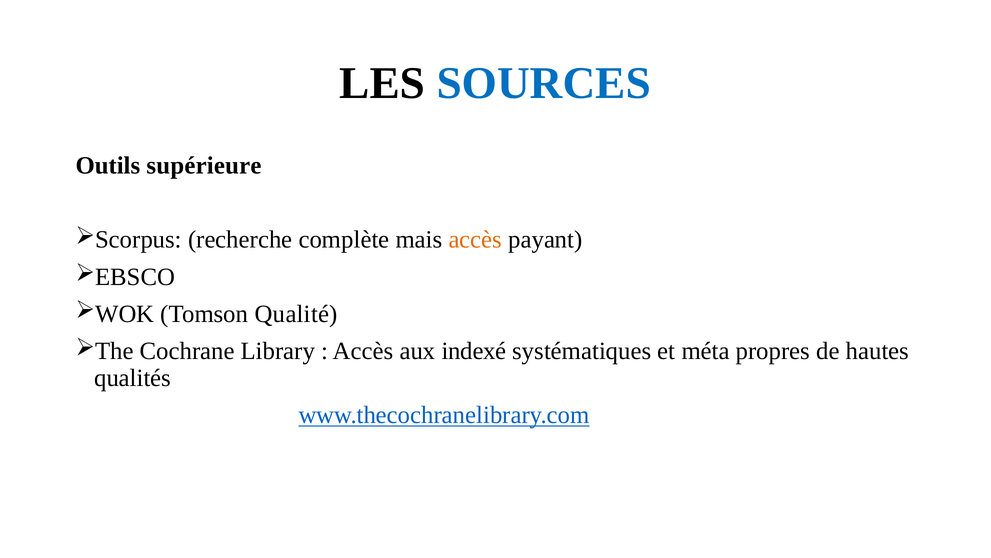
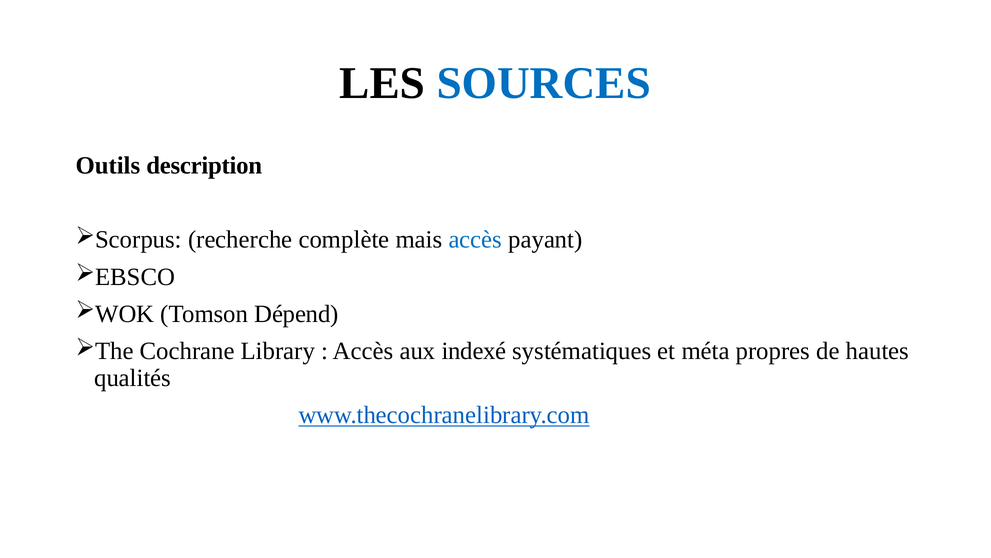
supérieure: supérieure -> description
accès at (475, 239) colour: orange -> blue
Qualité: Qualité -> Dépend
